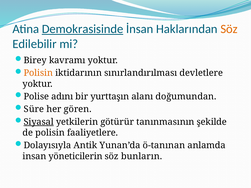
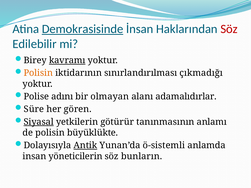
Söz at (229, 29) colour: orange -> red
kavramı underline: none -> present
devletlere: devletlere -> çıkmadığı
yurttaşın: yurttaşın -> olmayan
doğumundan: doğumundan -> adamalıdırlar
şekilde: şekilde -> anlamı
faaliyetlere: faaliyetlere -> büyüklükte
Antik underline: none -> present
ö-tanınan: ö-tanınan -> ö-sistemli
